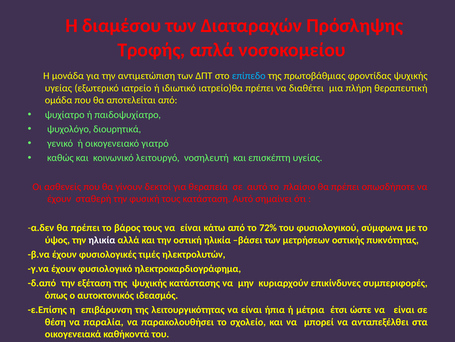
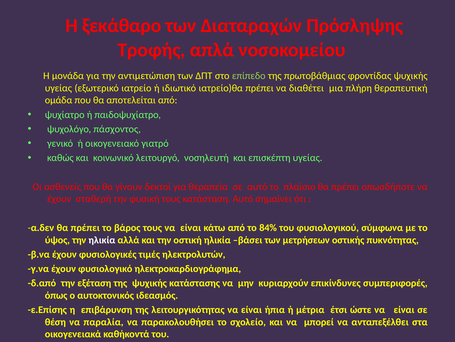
διαμέσου: διαμέσου -> ξεκάθαρο
επίπεδο colour: light blue -> light green
διουρητικά: διουρητικά -> πάσχοντος
72%: 72% -> 84%
